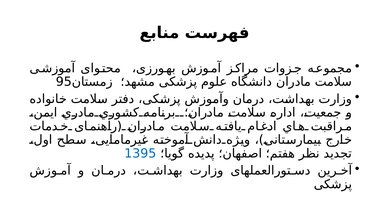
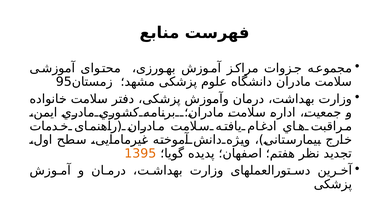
1395 colour: blue -> orange
